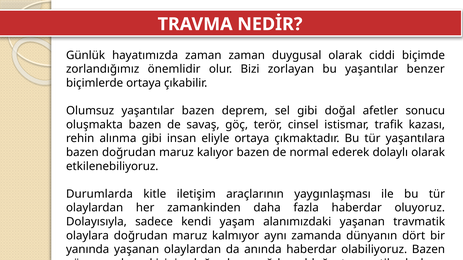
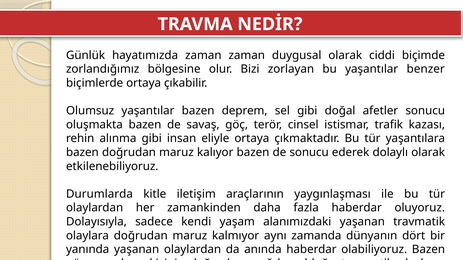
önemlidir: önemlidir -> bölgesine
de normal: normal -> sonucu
